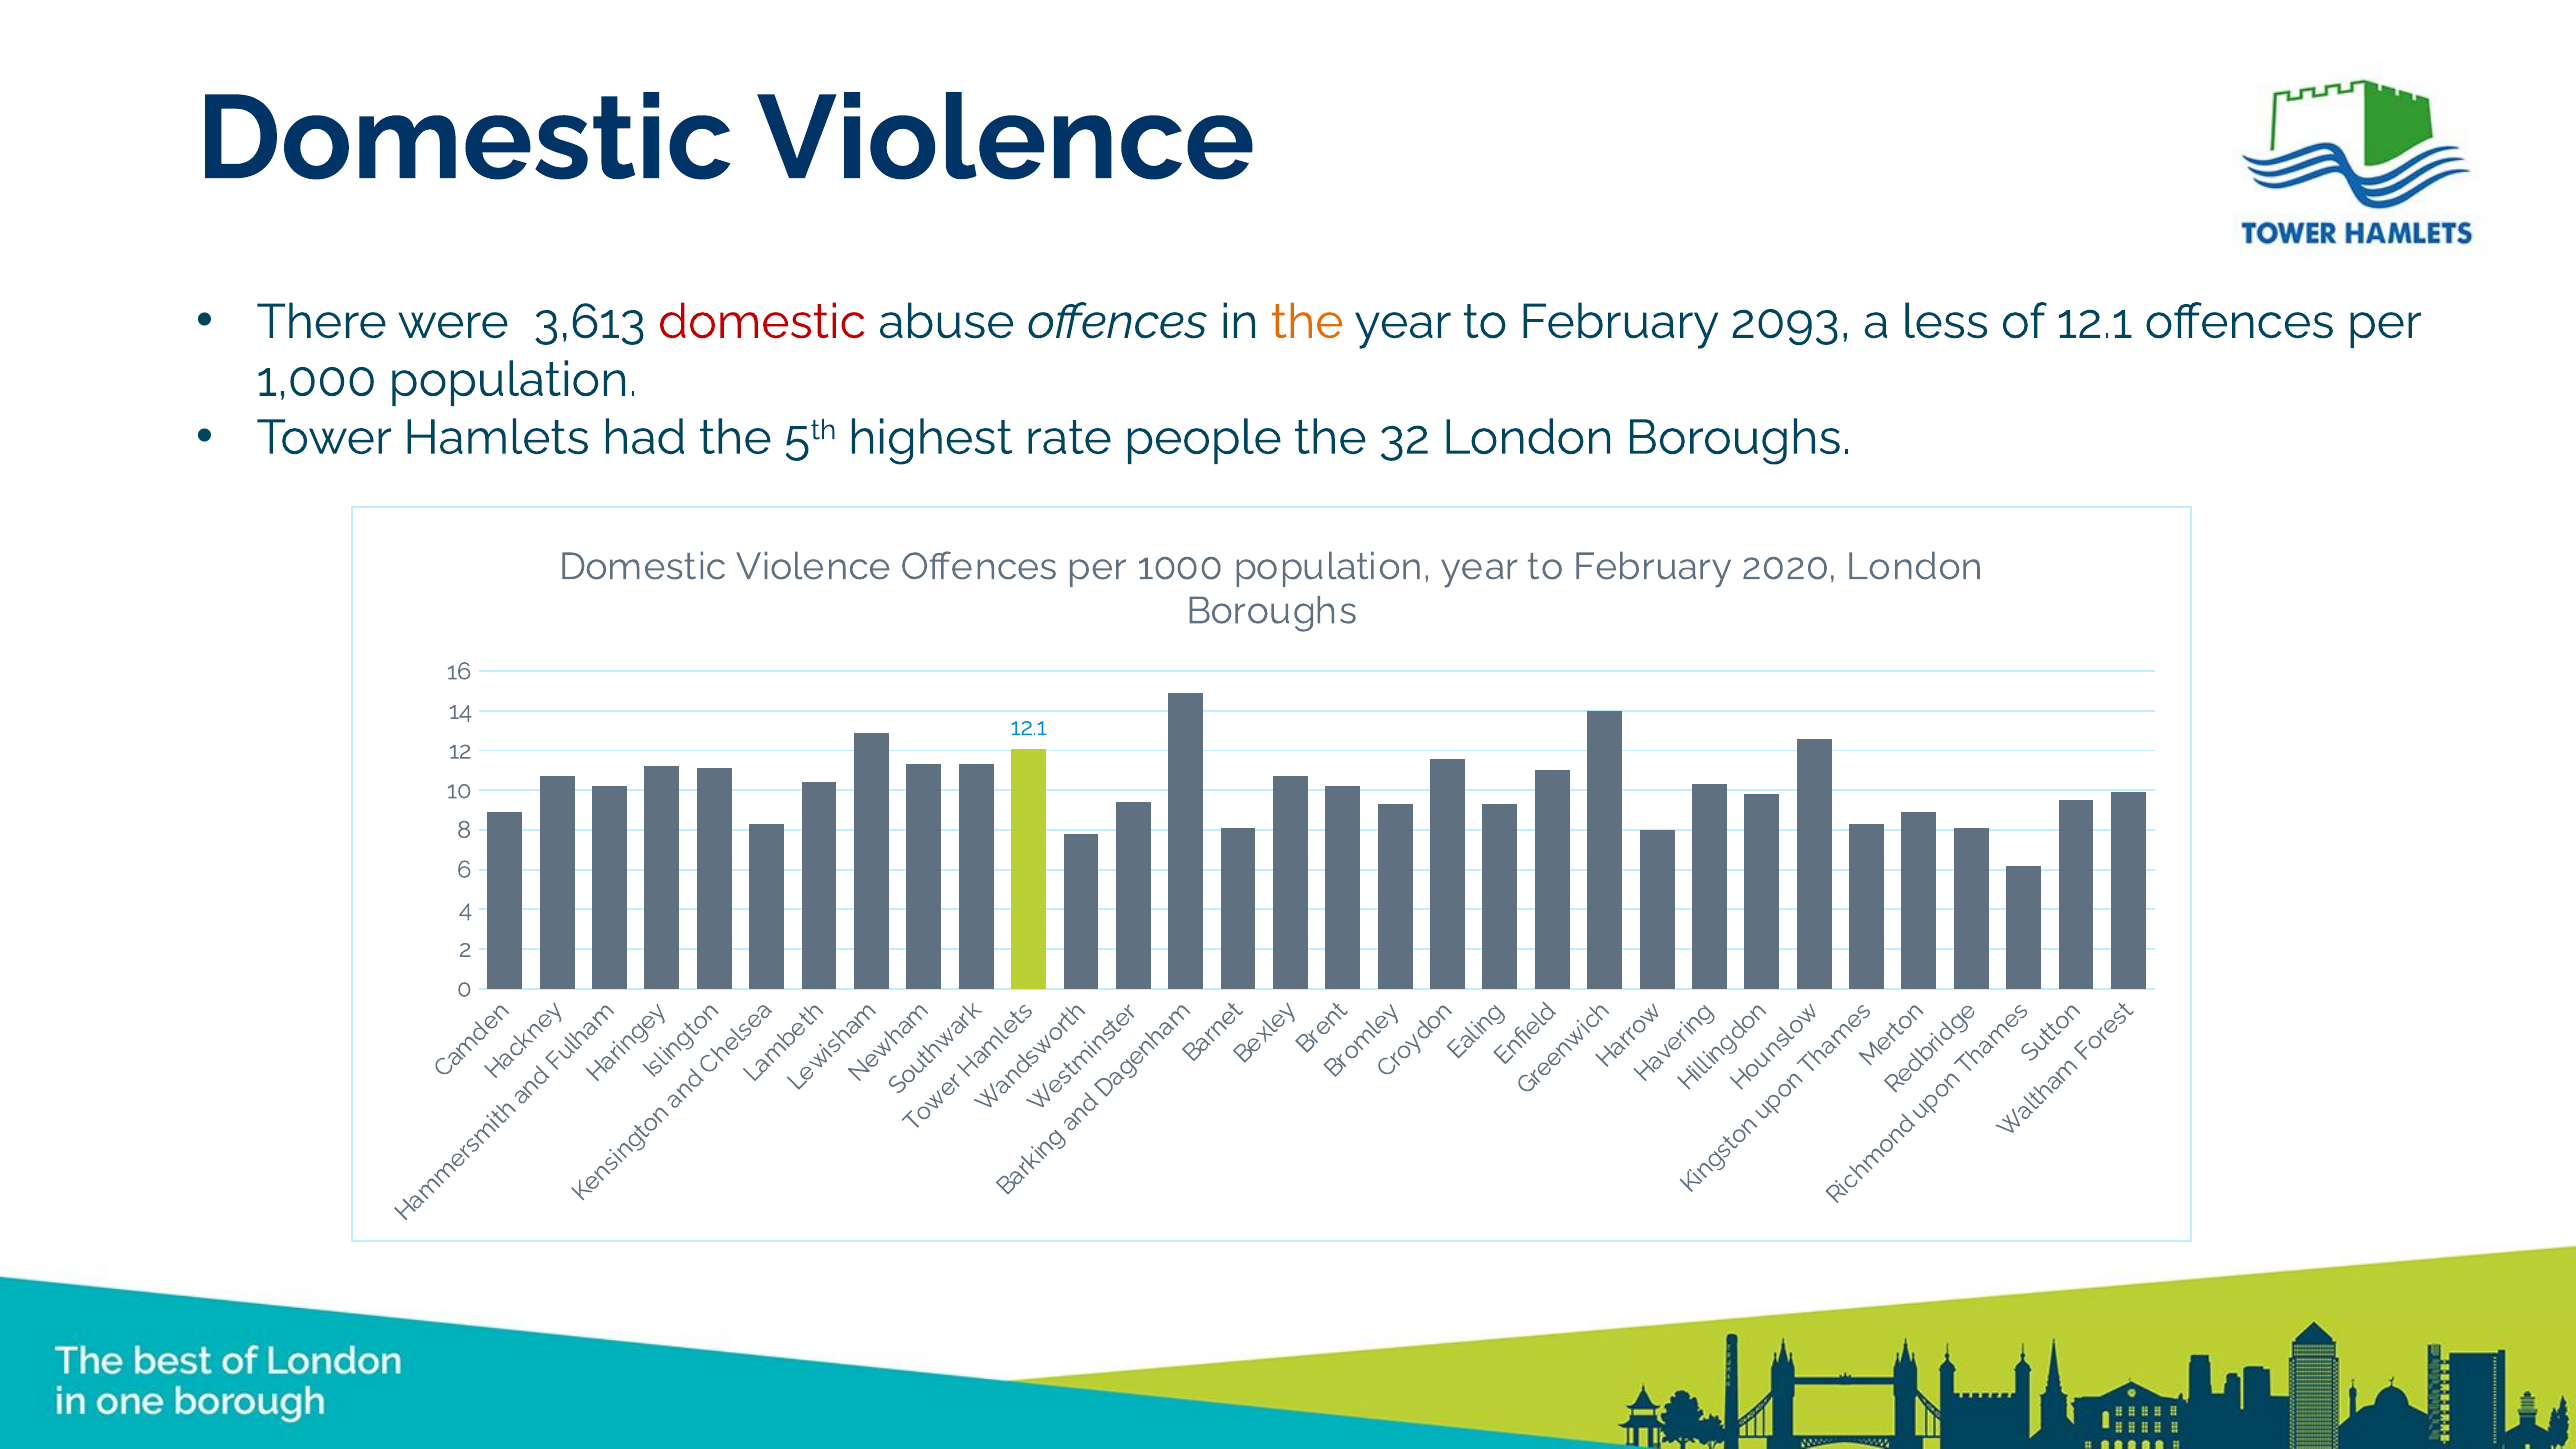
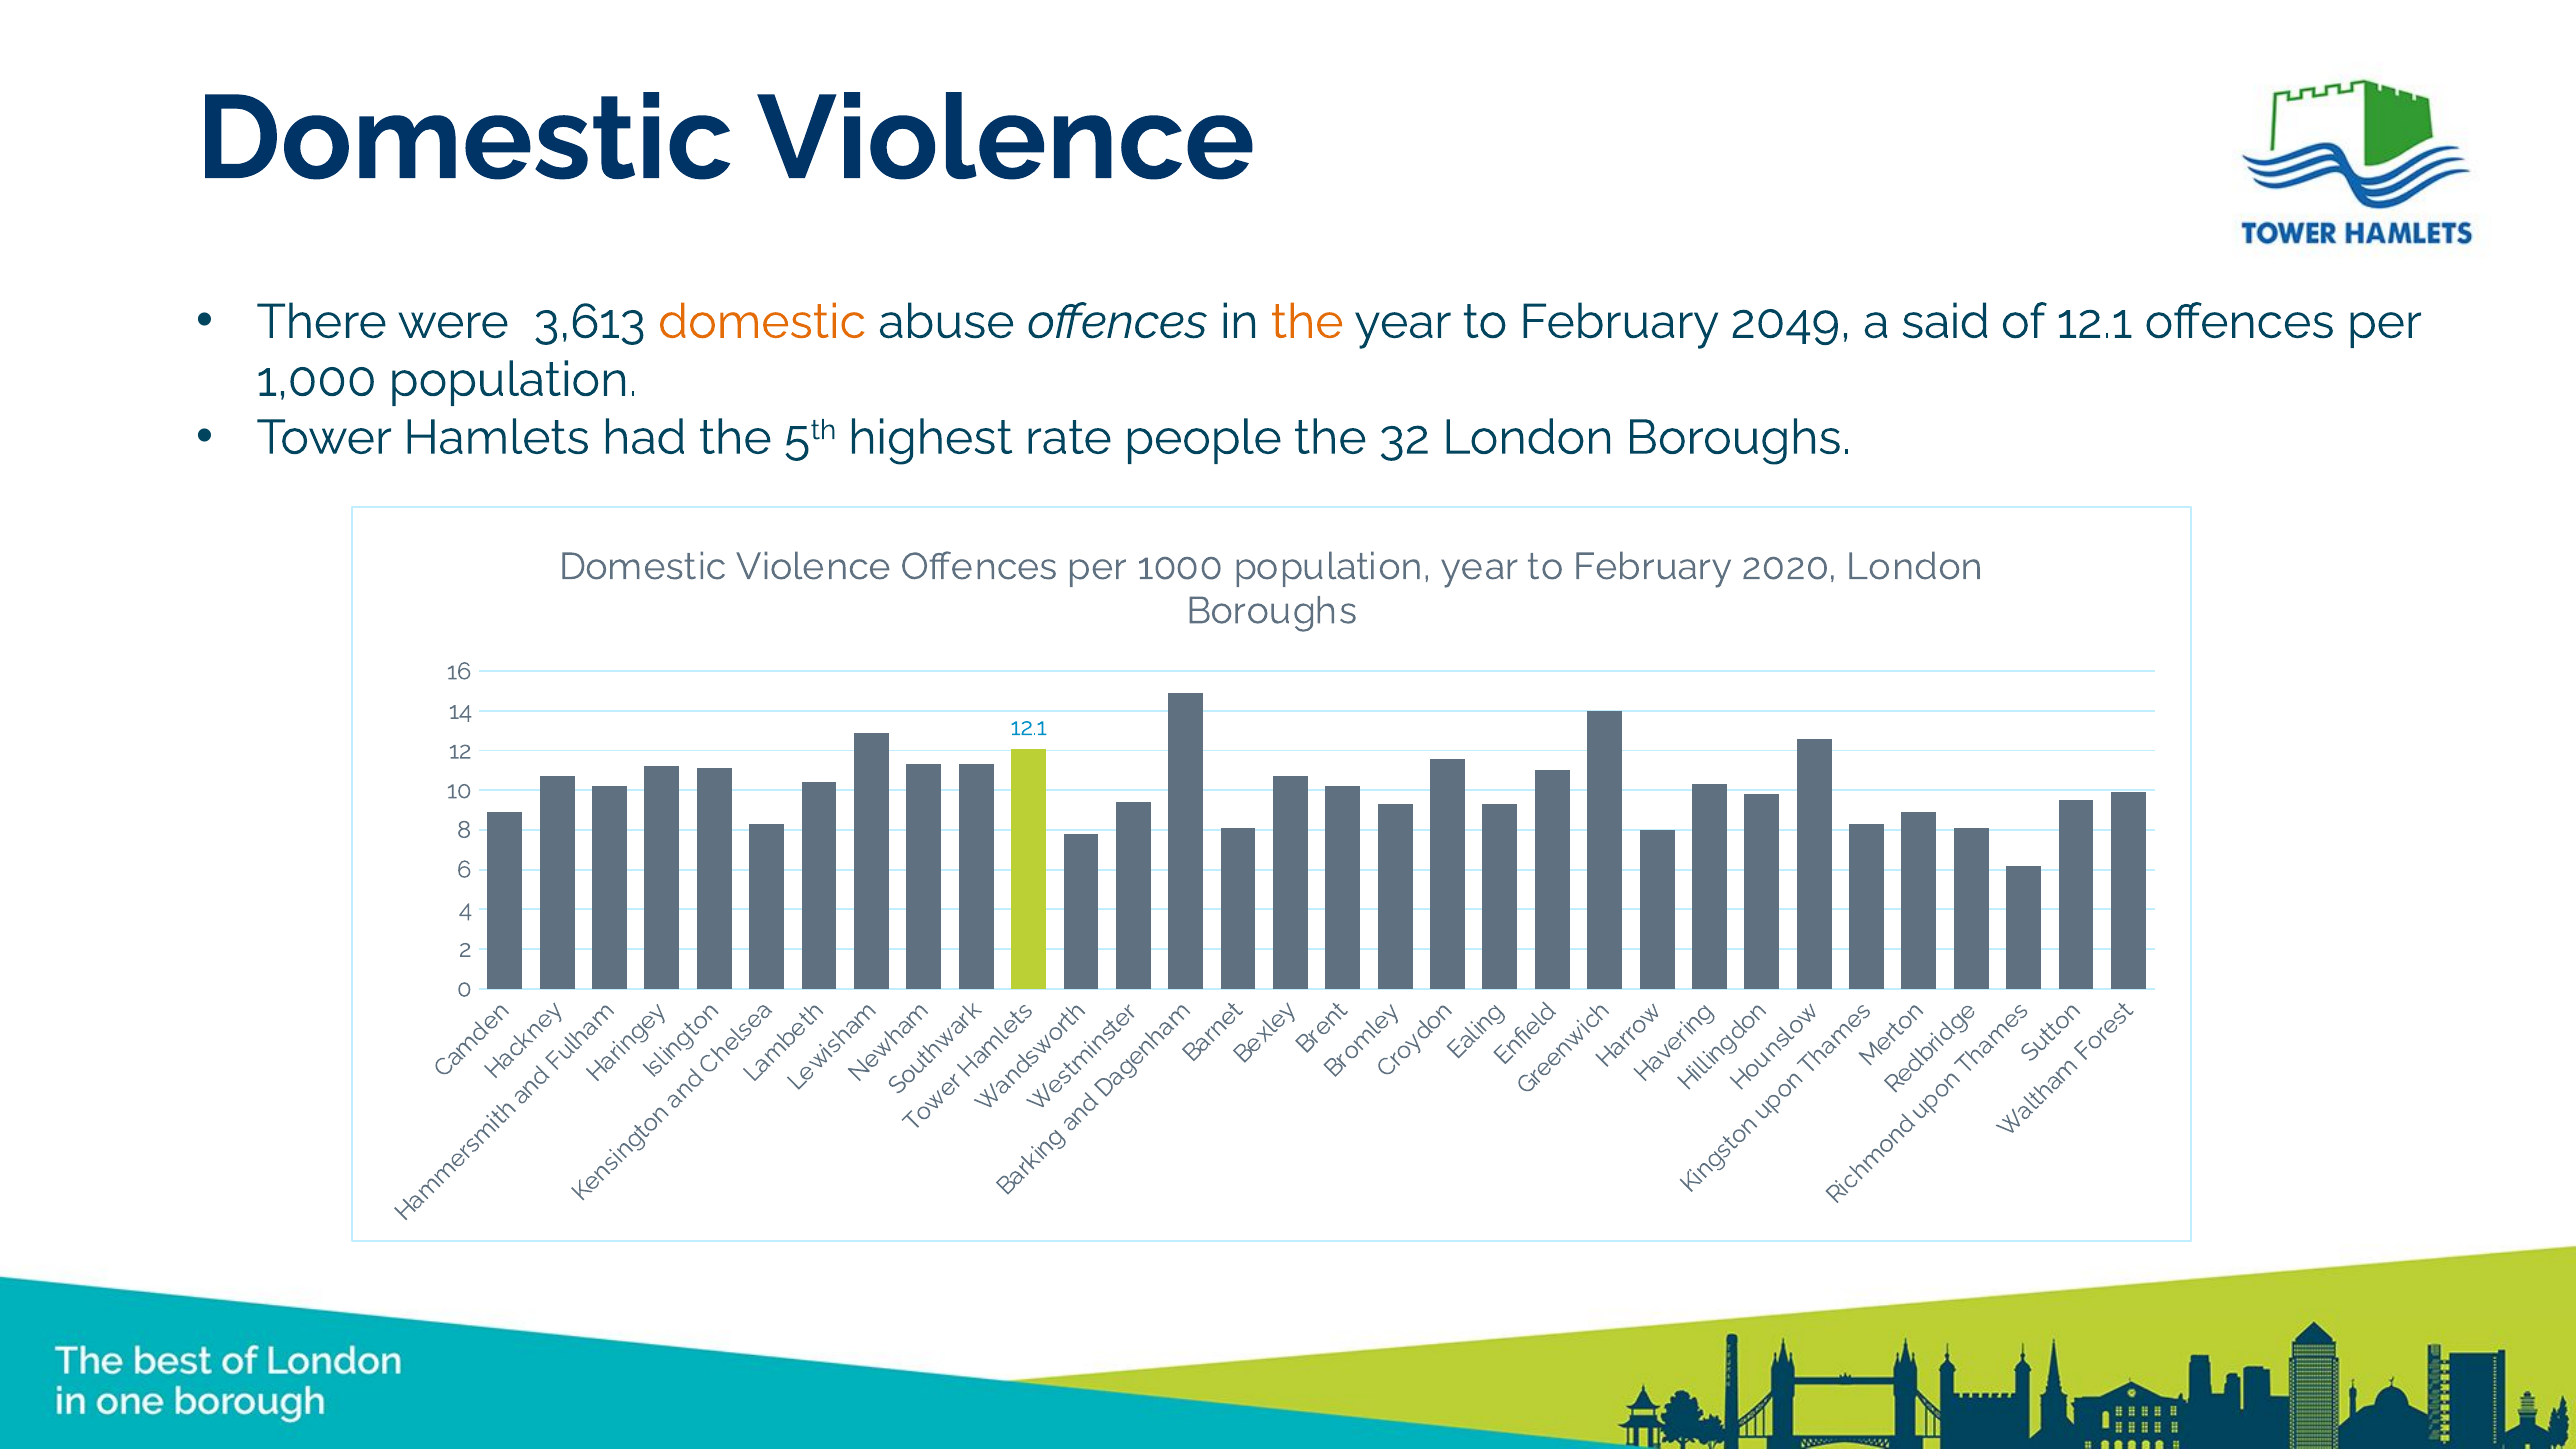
domestic at (762, 322) colour: red -> orange
2093: 2093 -> 2049
less: less -> said
